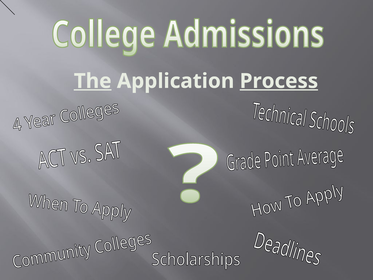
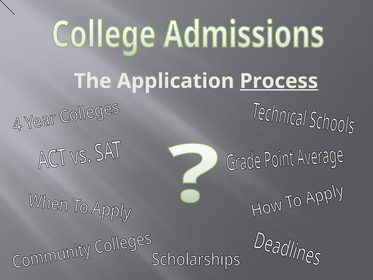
The underline: present -> none
